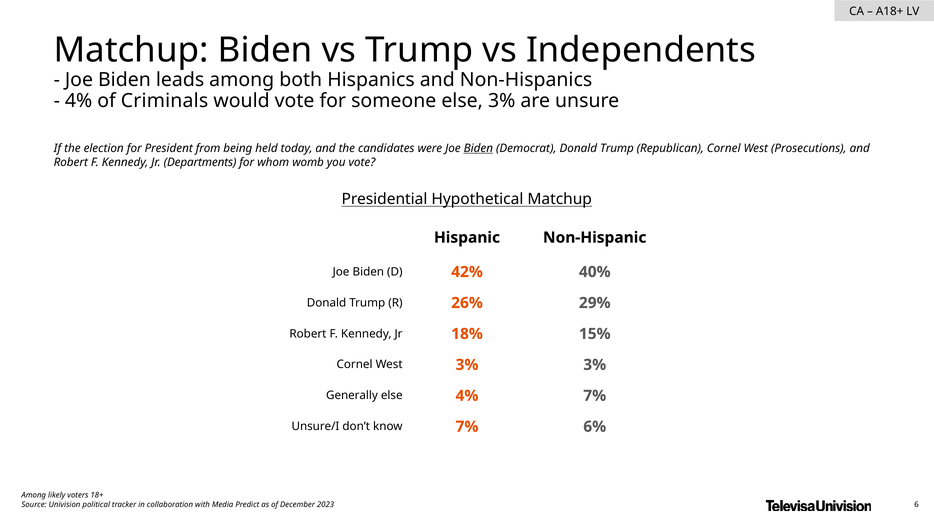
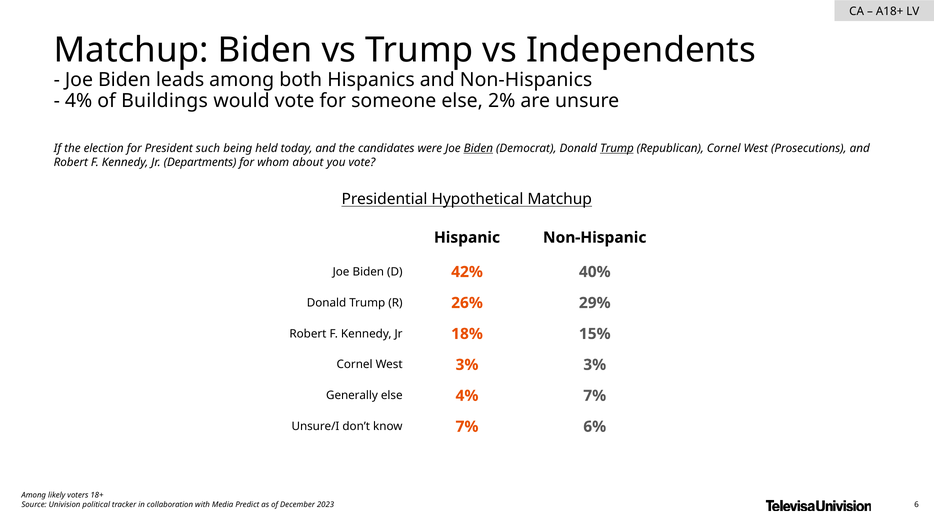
Criminals: Criminals -> Buildings
else 3%: 3% -> 2%
from: from -> such
Trump at (617, 148) underline: none -> present
womb: womb -> about
